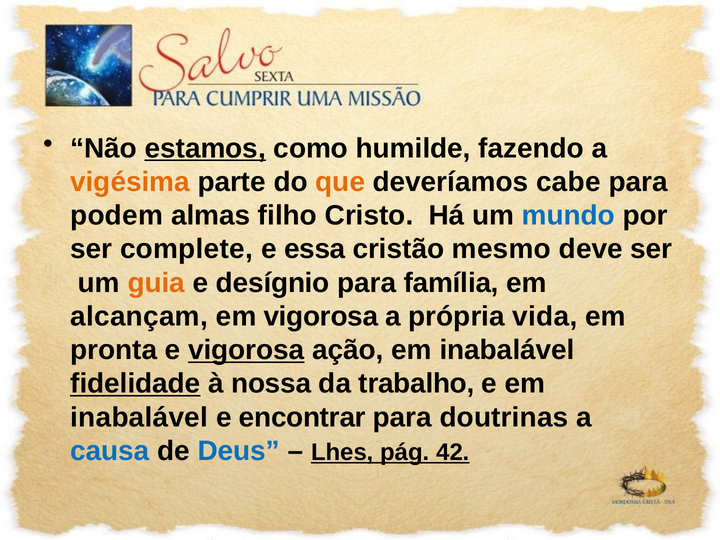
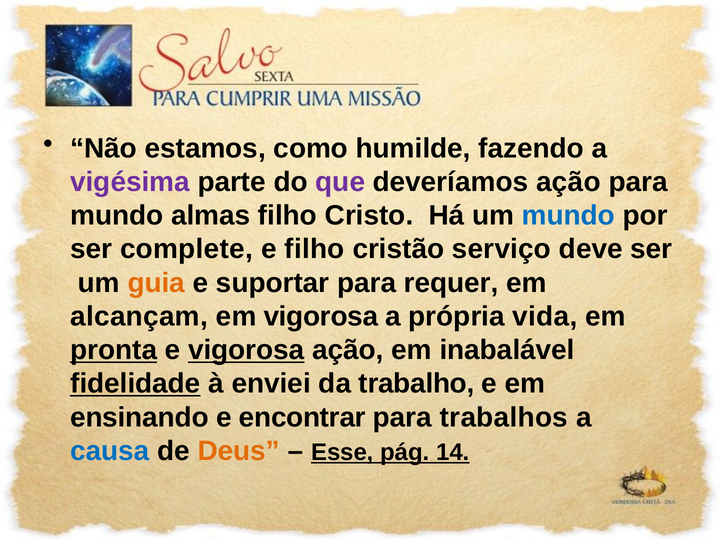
estamos underline: present -> none
vigésima colour: orange -> purple
que colour: orange -> purple
deveríamos cabe: cabe -> ação
podem at (117, 216): podem -> mundo
e essa: essa -> filho
mesmo: mesmo -> serviço
desígnio: desígnio -> suportar
família: família -> requer
pronta underline: none -> present
nossa: nossa -> enviei
inabalável at (139, 417): inabalável -> ensinando
doutrinas: doutrinas -> trabalhos
Deus colour: blue -> orange
Lhes: Lhes -> Esse
42: 42 -> 14
